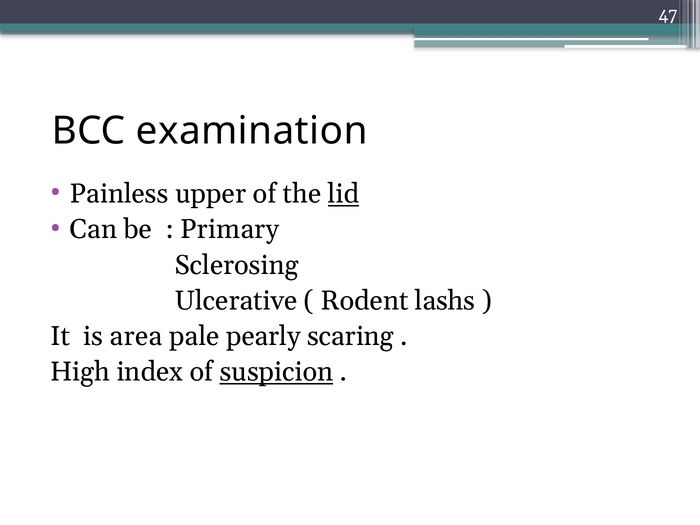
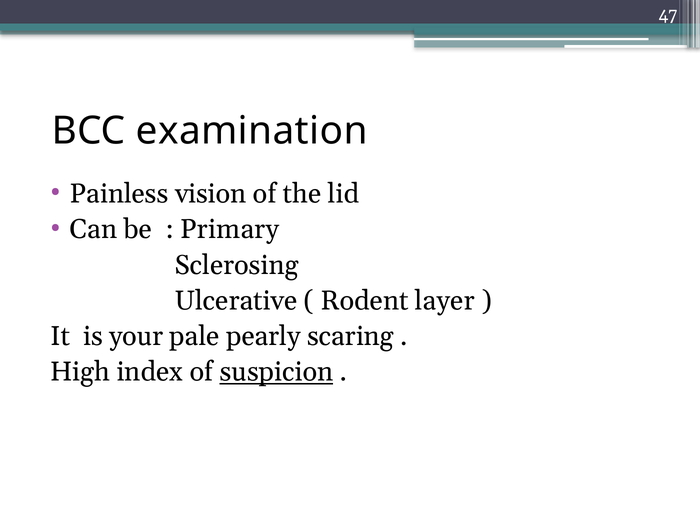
upper: upper -> vision
lid underline: present -> none
lashs: lashs -> layer
area: area -> your
